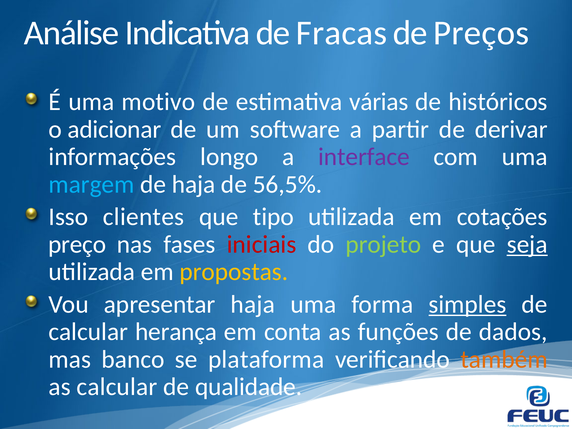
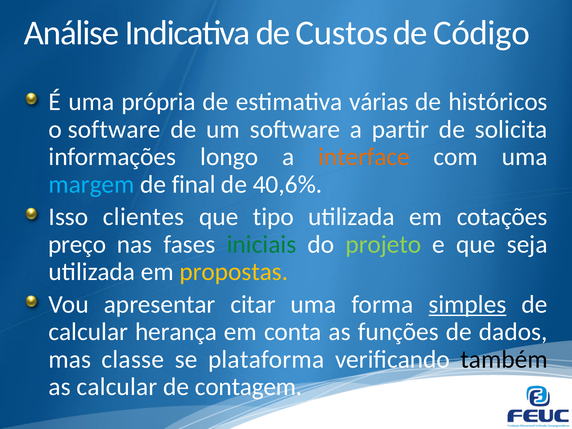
Fracas: Fracas -> Custos
Preços: Preços -> Código
motivo: motivo -> própria
o adicionar: adicionar -> software
derivar: derivar -> solicita
interface colour: purple -> orange
de haja: haja -> final
56,5%: 56,5% -> 40,6%
iniciais colour: red -> green
seja underline: present -> none
apresentar haja: haja -> citar
banco: banco -> classe
também colour: orange -> black
qualidade: qualidade -> contagem
